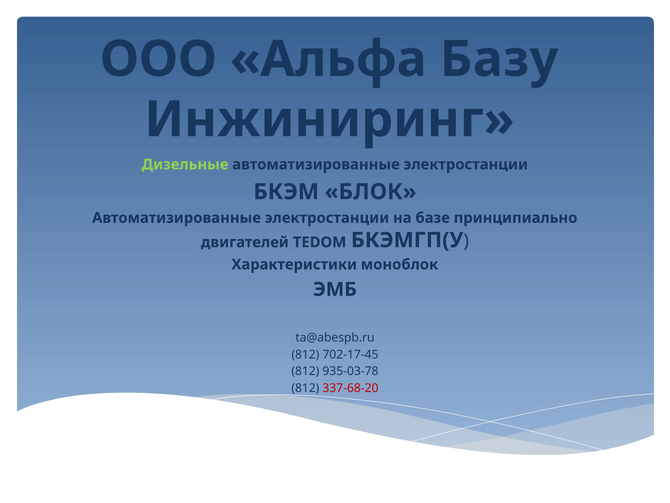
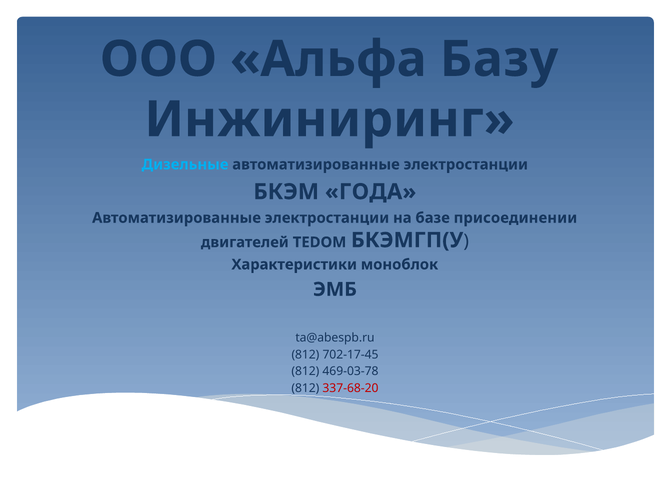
Дизельные colour: light green -> light blue
БЛОК: БЛОК -> ГОДА
принципиально: принципиально -> присоединении
935-03-78: 935-03-78 -> 469-03-78
